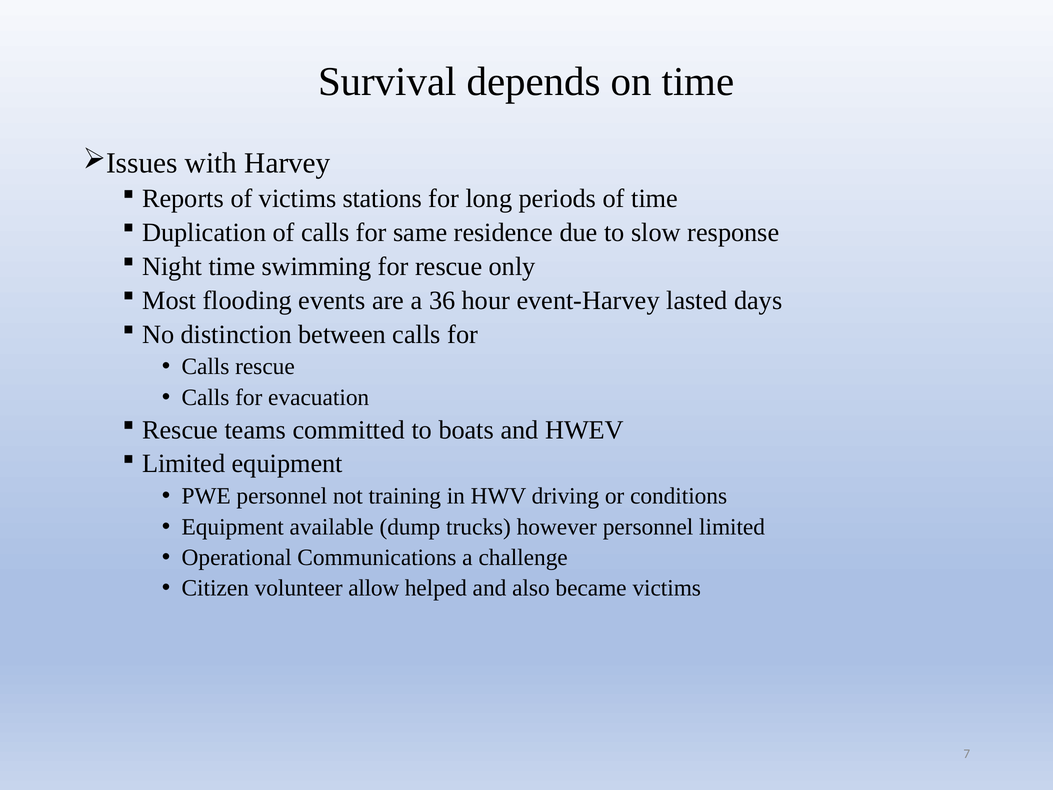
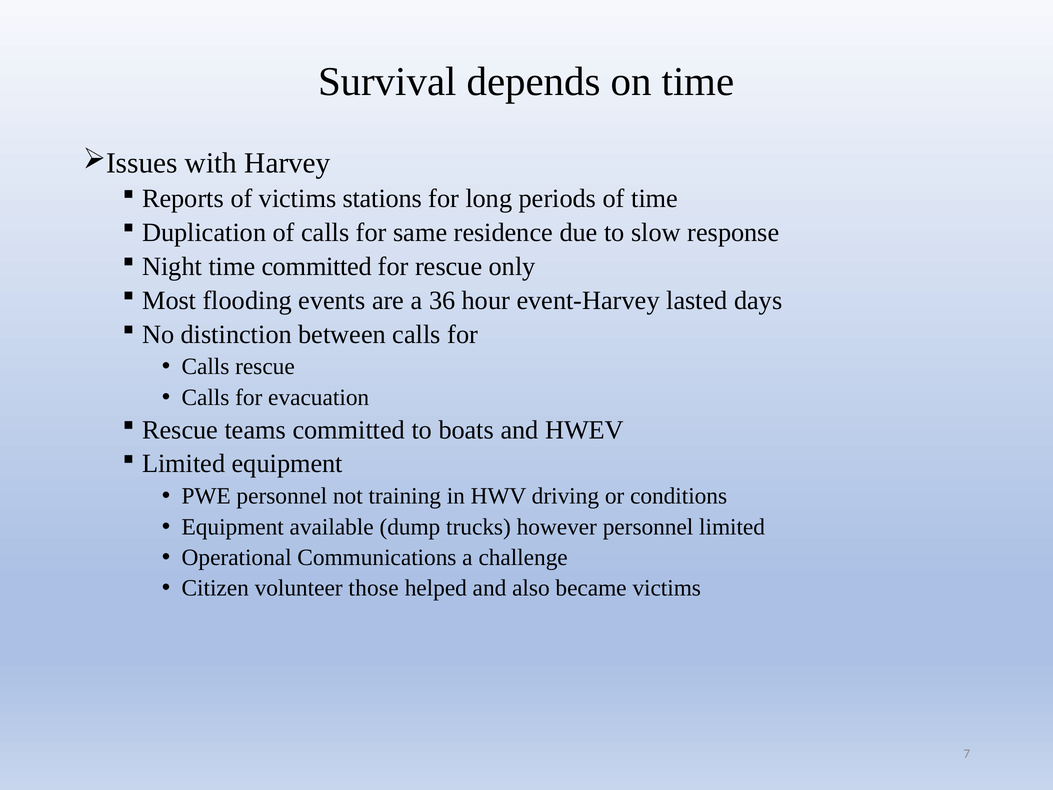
time swimming: swimming -> committed
allow: allow -> those
